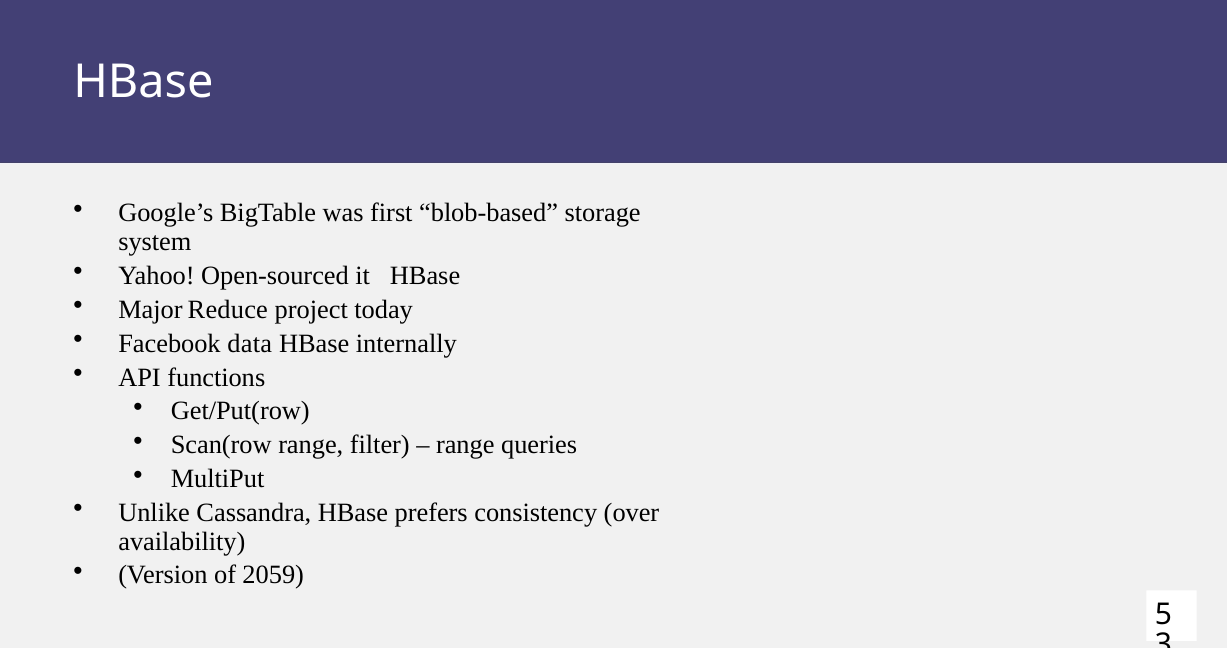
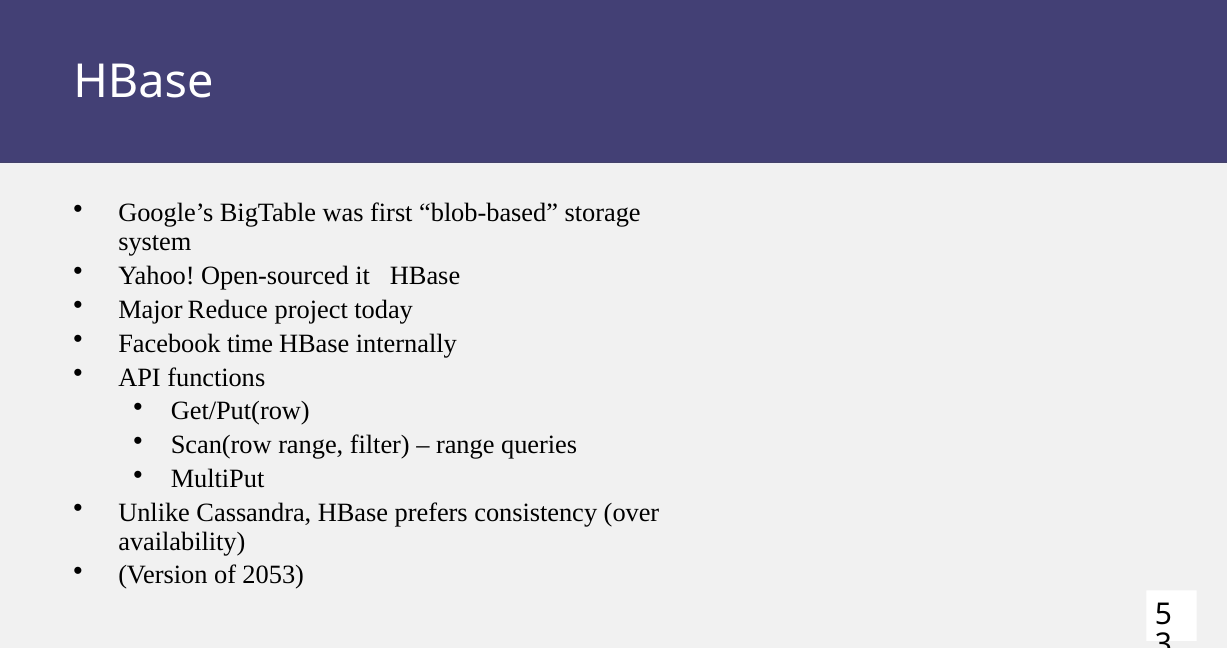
data: data -> time
2059: 2059 -> 2053
